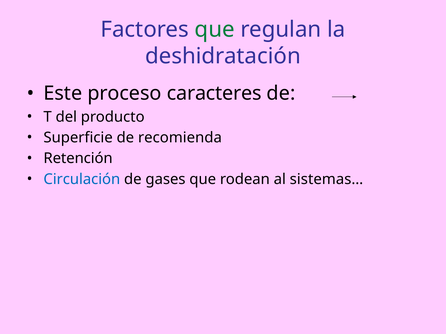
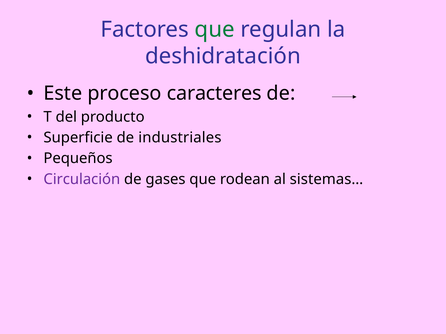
recomienda: recomienda -> industriales
Retención: Retención -> Pequeños
Circulación colour: blue -> purple
